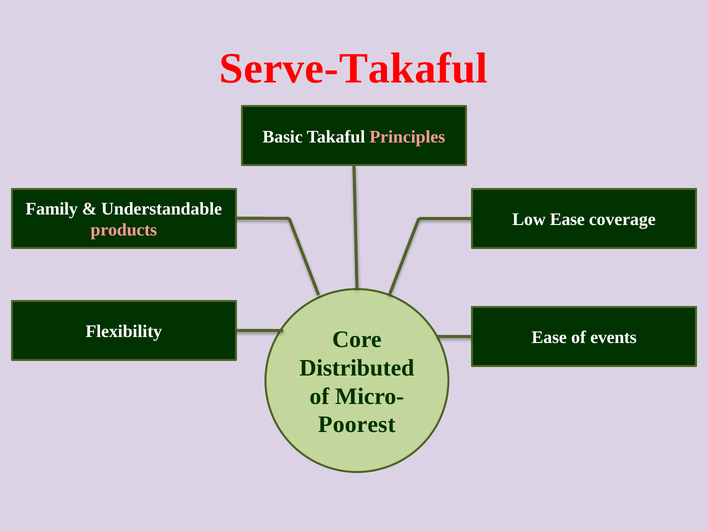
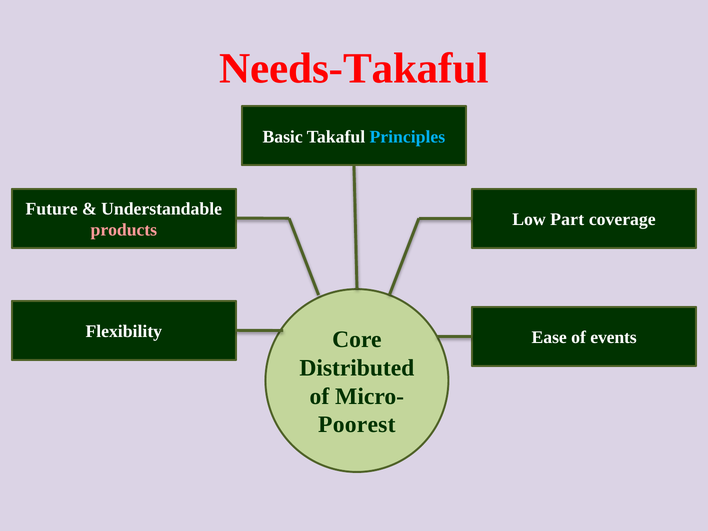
Serve-Takaful: Serve-Takaful -> Needs-Takaful
Principles colour: pink -> light blue
Family: Family -> Future
Low Ease: Ease -> Part
